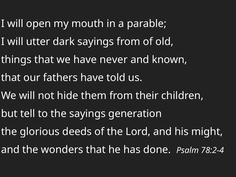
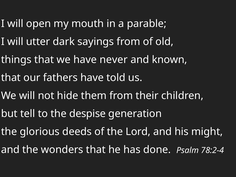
the sayings: sayings -> despise
